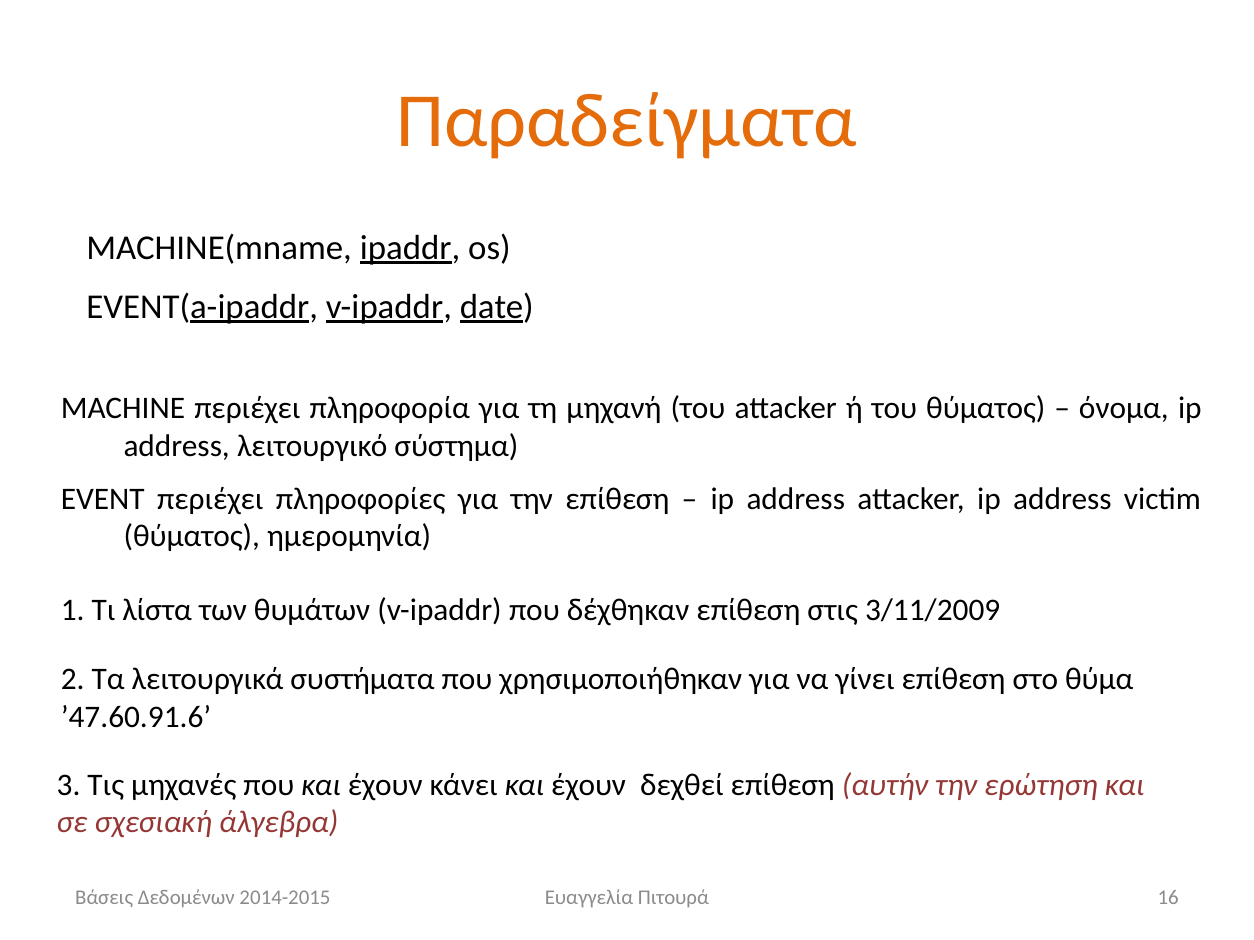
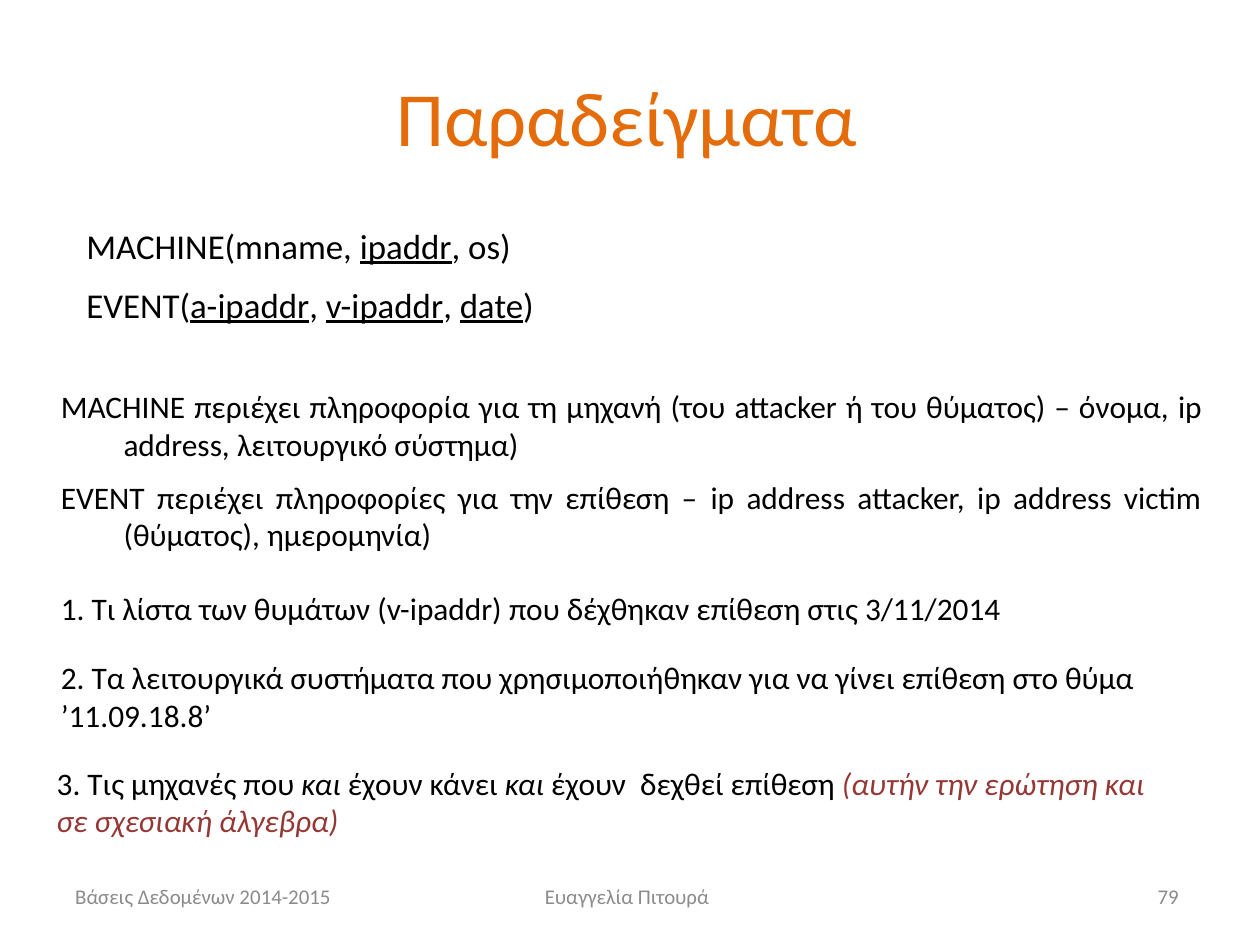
3/11/2009: 3/11/2009 -> 3/11/2014
’47.60.91.6: ’47.60.91.6 -> ’11.09.18.8
16: 16 -> 79
